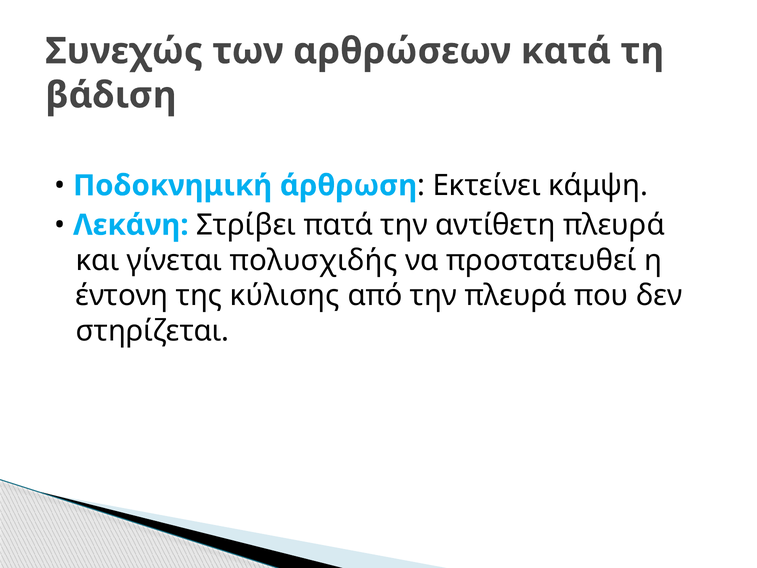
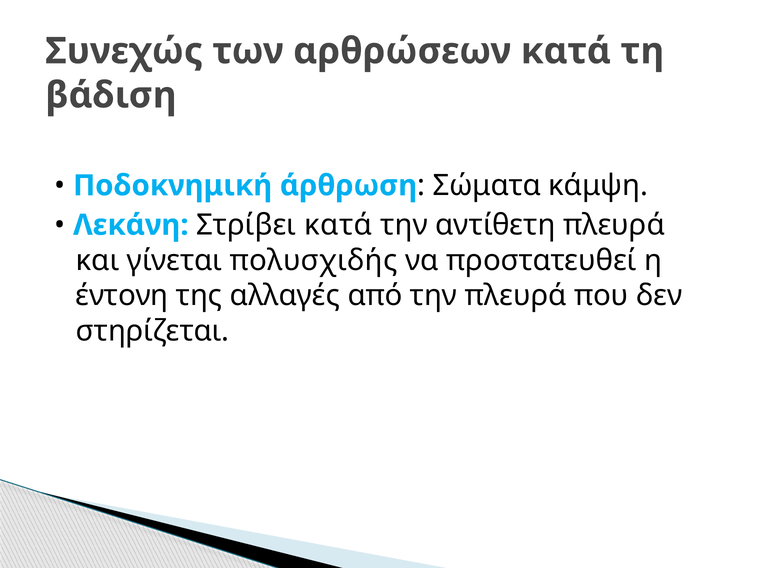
Εκτείνει: Εκτείνει -> Σώματα
Στρίβει πατά: πατά -> κατά
κύλισης: κύλισης -> αλλαγές
